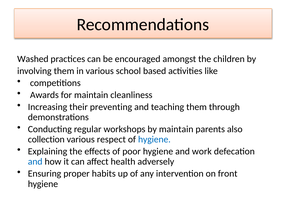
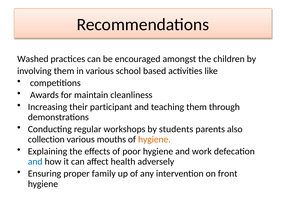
preventing: preventing -> participant
by maintain: maintain -> students
respect: respect -> mouths
hygiene at (154, 140) colour: blue -> orange
habits: habits -> family
